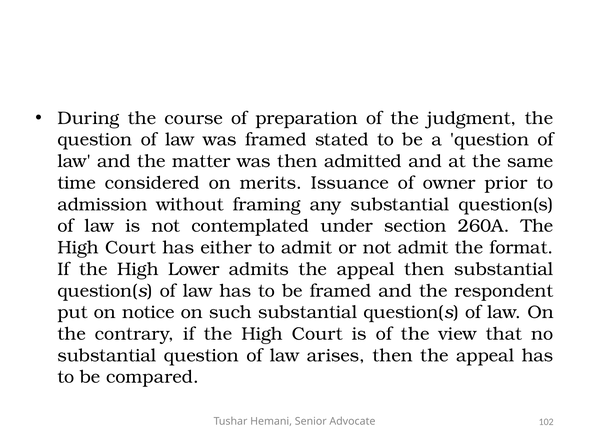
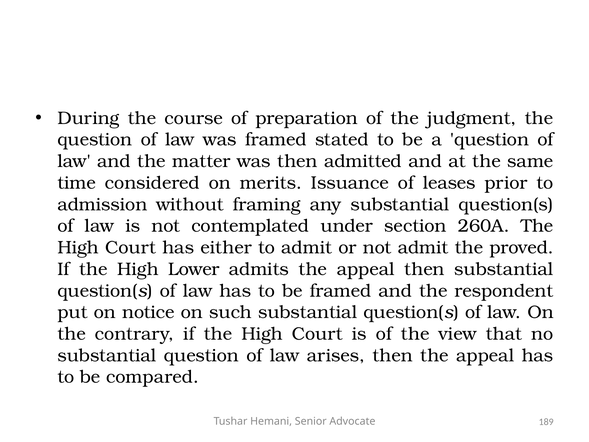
owner: owner -> leases
format: format -> proved
102: 102 -> 189
